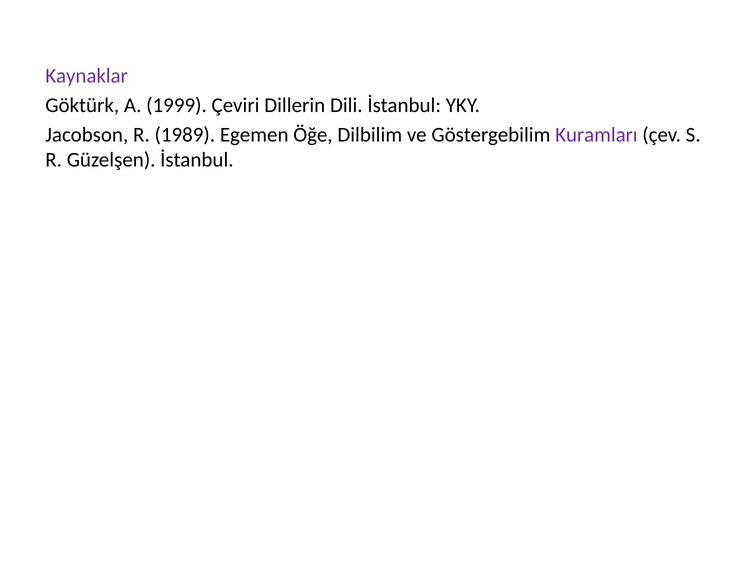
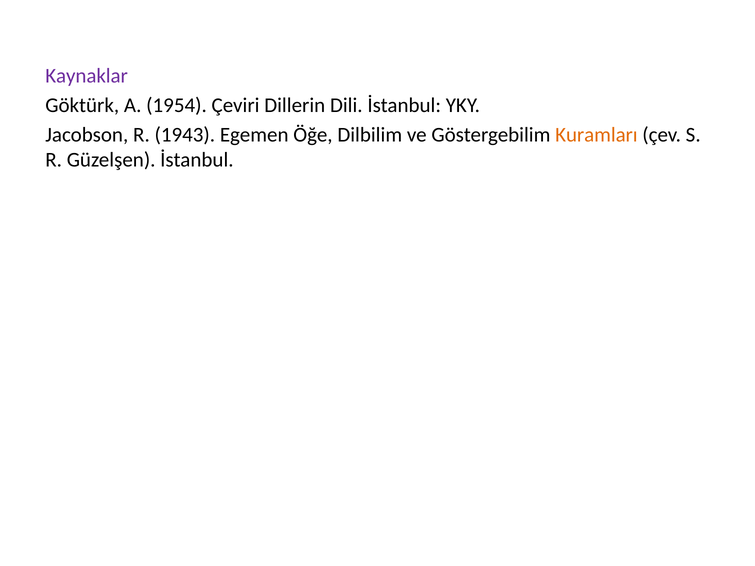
1999: 1999 -> 1954
1989: 1989 -> 1943
Kuramları colour: purple -> orange
